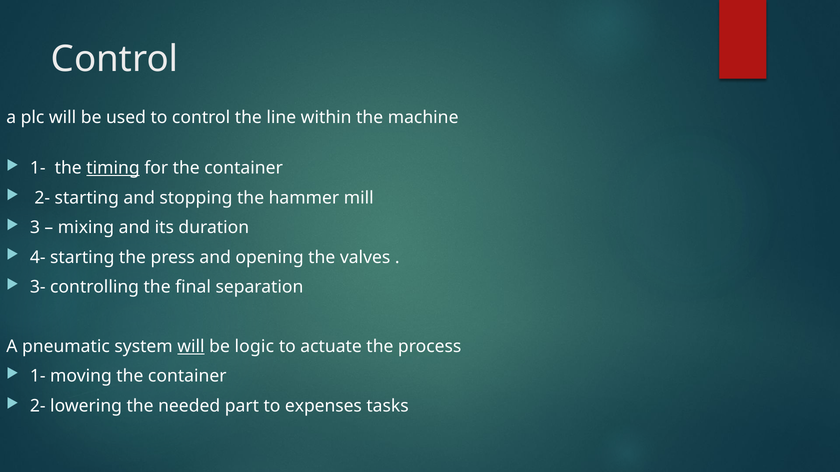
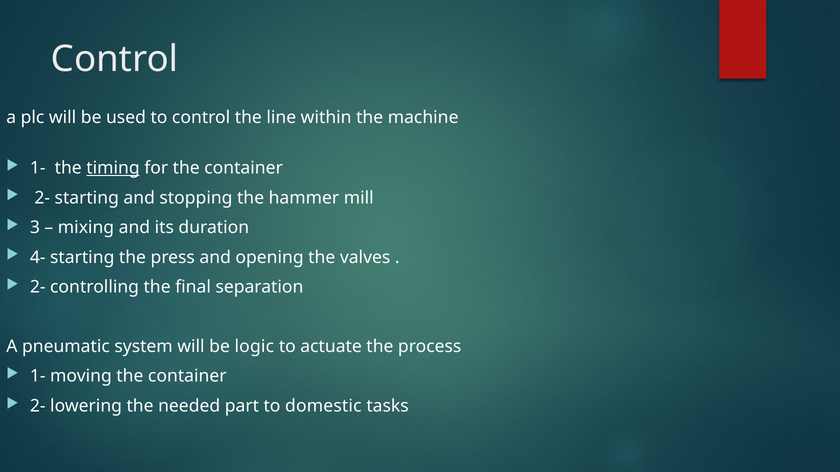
3- at (38, 287): 3- -> 2-
will at (191, 347) underline: present -> none
expenses: expenses -> domestic
